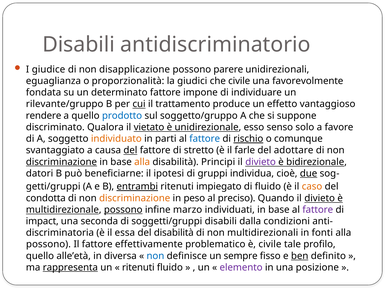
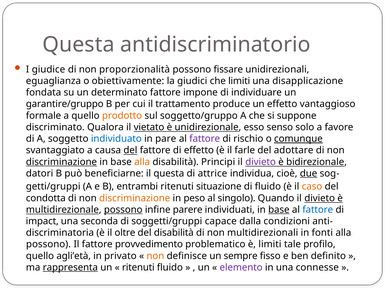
Disabili at (79, 44): Disabili -> Questa
disapplicazione: disapplicazione -> proporzionalità
parere: parere -> fissare
proporzionalità: proporzionalità -> obiettivamente
che civile: civile -> limiti
favorevolmente: favorevolmente -> disapplicazione
rilevante/gruppo: rilevante/gruppo -> garantire/gruppo
cui underline: present -> none
rendere: rendere -> formale
prodotto colour: blue -> orange
individuato colour: orange -> blue
parti: parti -> pare
fattore at (205, 139) colour: blue -> purple
rischio underline: present -> none
comunque underline: none -> present
di stretto: stretto -> effetto
il ipotesi: ipotesi -> questa
gruppi: gruppi -> attrice
entrambi underline: present -> none
impiegato: impiegato -> situazione
preciso: preciso -> singolo
marzo: marzo -> parere
base at (279, 209) underline: none -> present
fattore at (318, 209) colour: purple -> blue
soggetti/gruppi disabili: disabili -> capace
essa: essa -> oltre
effettivamente: effettivamente -> provvedimento
è civile: civile -> limiti
alle’età: alle’età -> agli’età
diversa: diversa -> privato
non at (155, 256) colour: blue -> orange
ben underline: present -> none
posizione: posizione -> connesse
